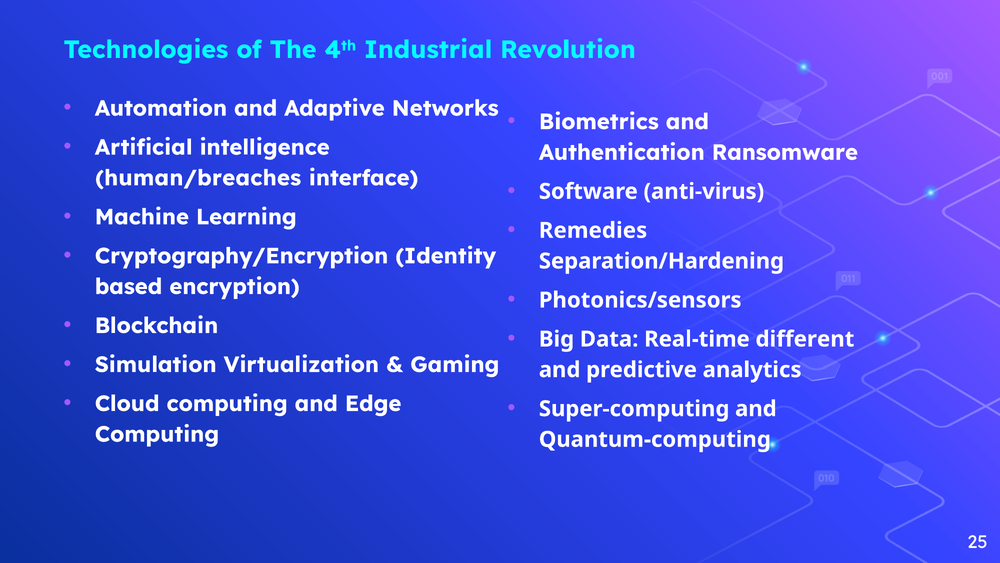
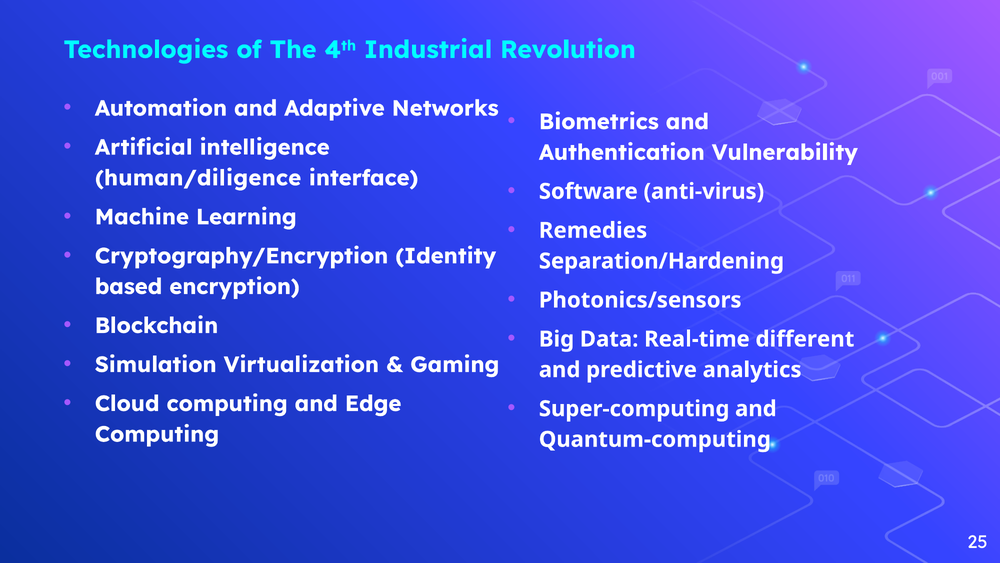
Ransomware: Ransomware -> Vulnerability
human/breaches: human/breaches -> human/diligence
